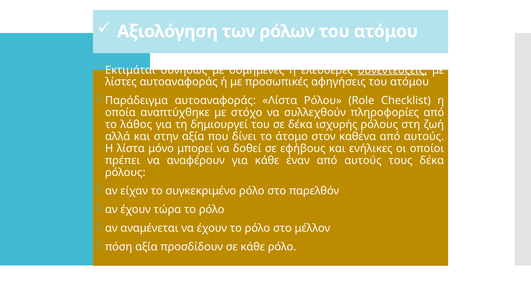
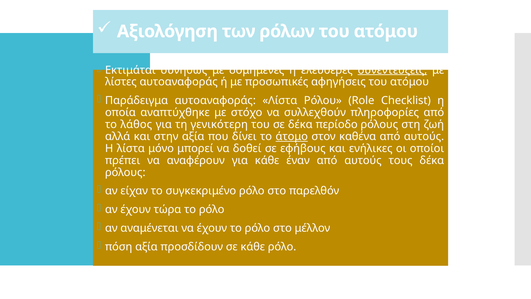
δημιουργεί: δημιουργεί -> γενικότερη
ισχυρής: ισχυρής -> περίοδο
άτομο underline: none -> present
